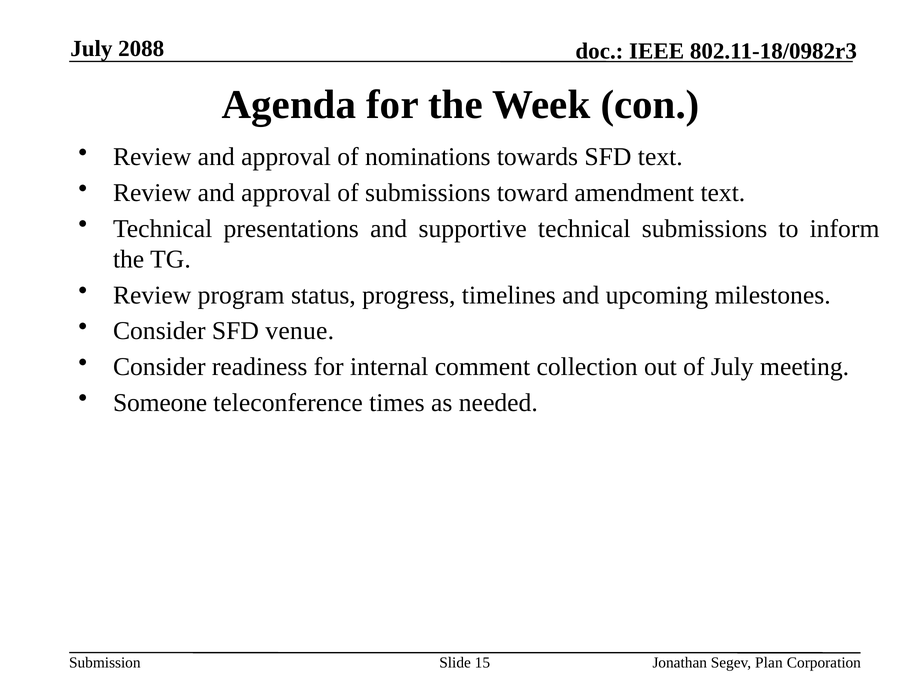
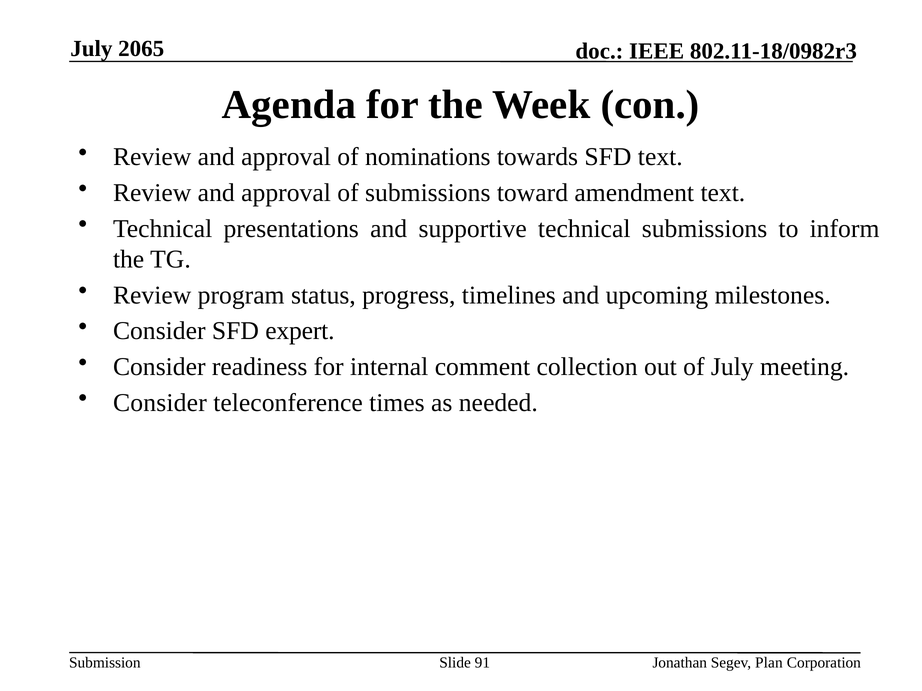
2088: 2088 -> 2065
venue: venue -> expert
Someone at (160, 403): Someone -> Consider
15: 15 -> 91
